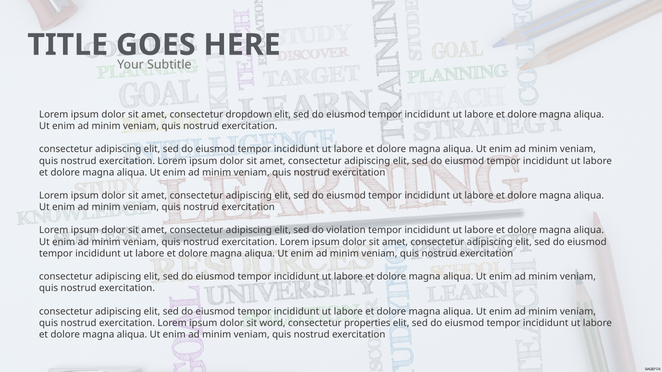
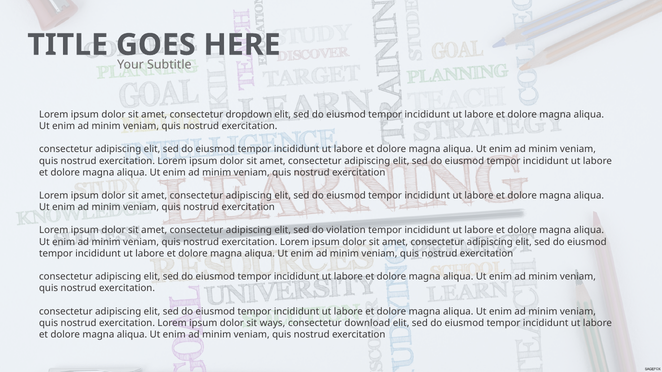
word: word -> ways
properties: properties -> download
